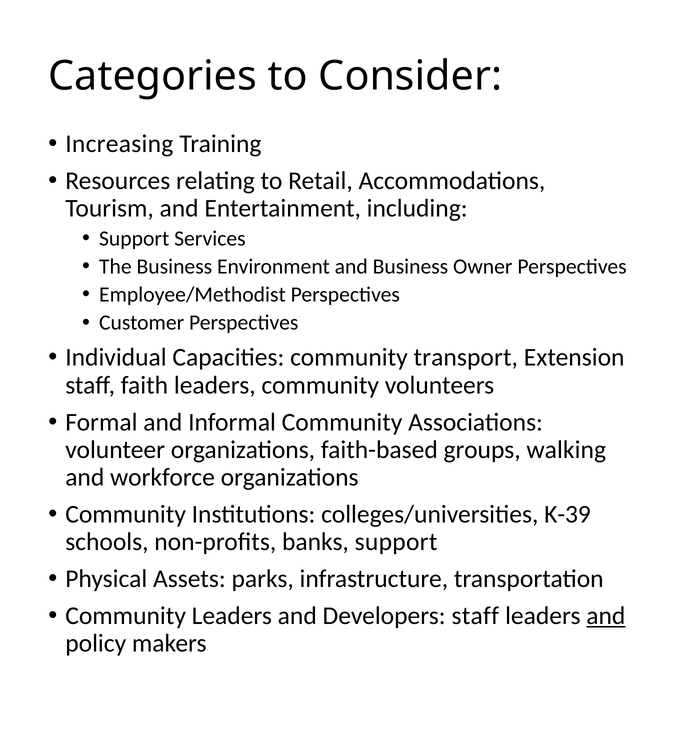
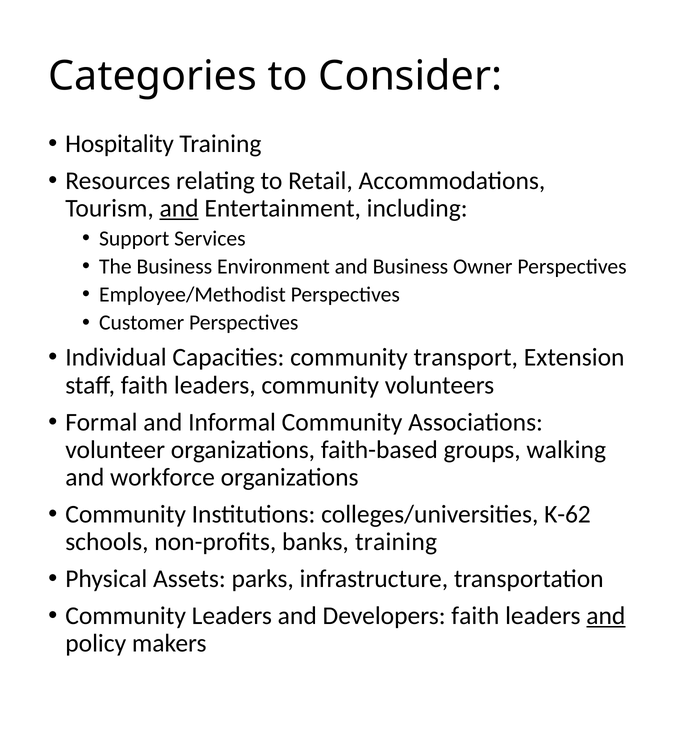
Increasing: Increasing -> Hospitality
and at (179, 208) underline: none -> present
K-39: K-39 -> K-62
banks support: support -> training
Developers staff: staff -> faith
